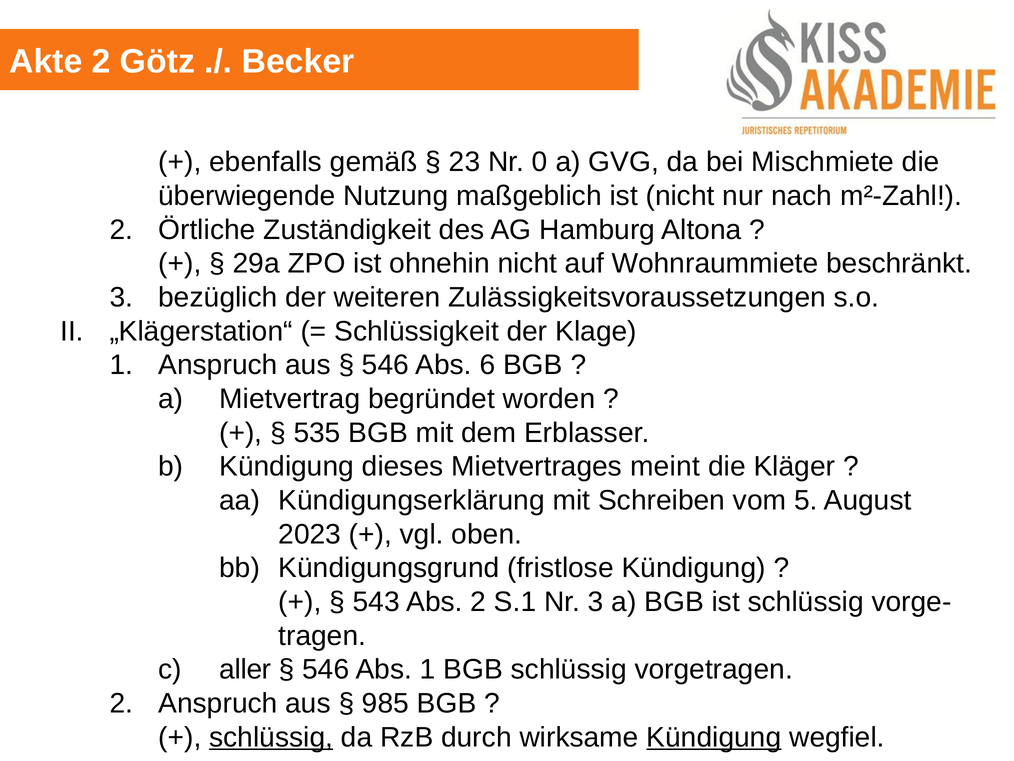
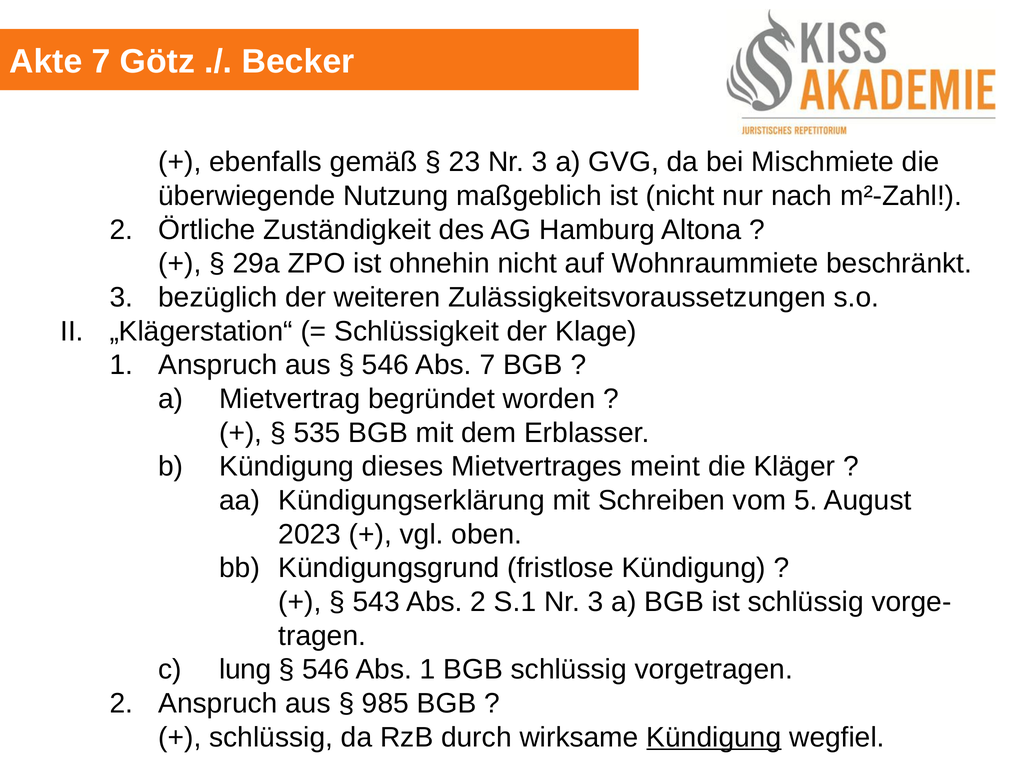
Akte 2: 2 -> 7
23 Nr 0: 0 -> 3
Abs 6: 6 -> 7
aller: aller -> lung
schlüssig at (271, 737) underline: present -> none
